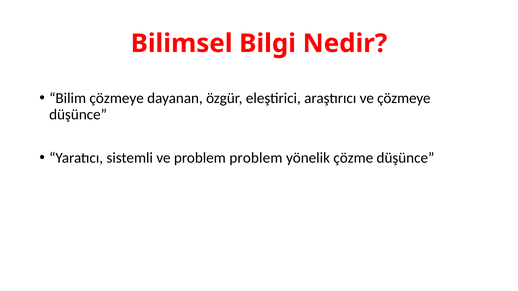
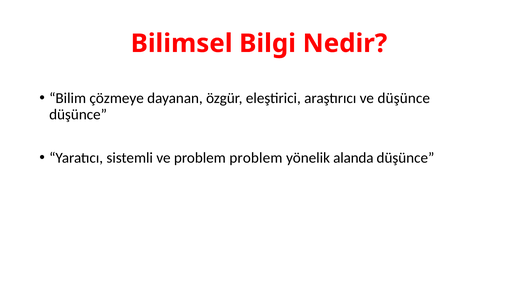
ve çözmeye: çözmeye -> düşünce
çözme: çözme -> alanda
